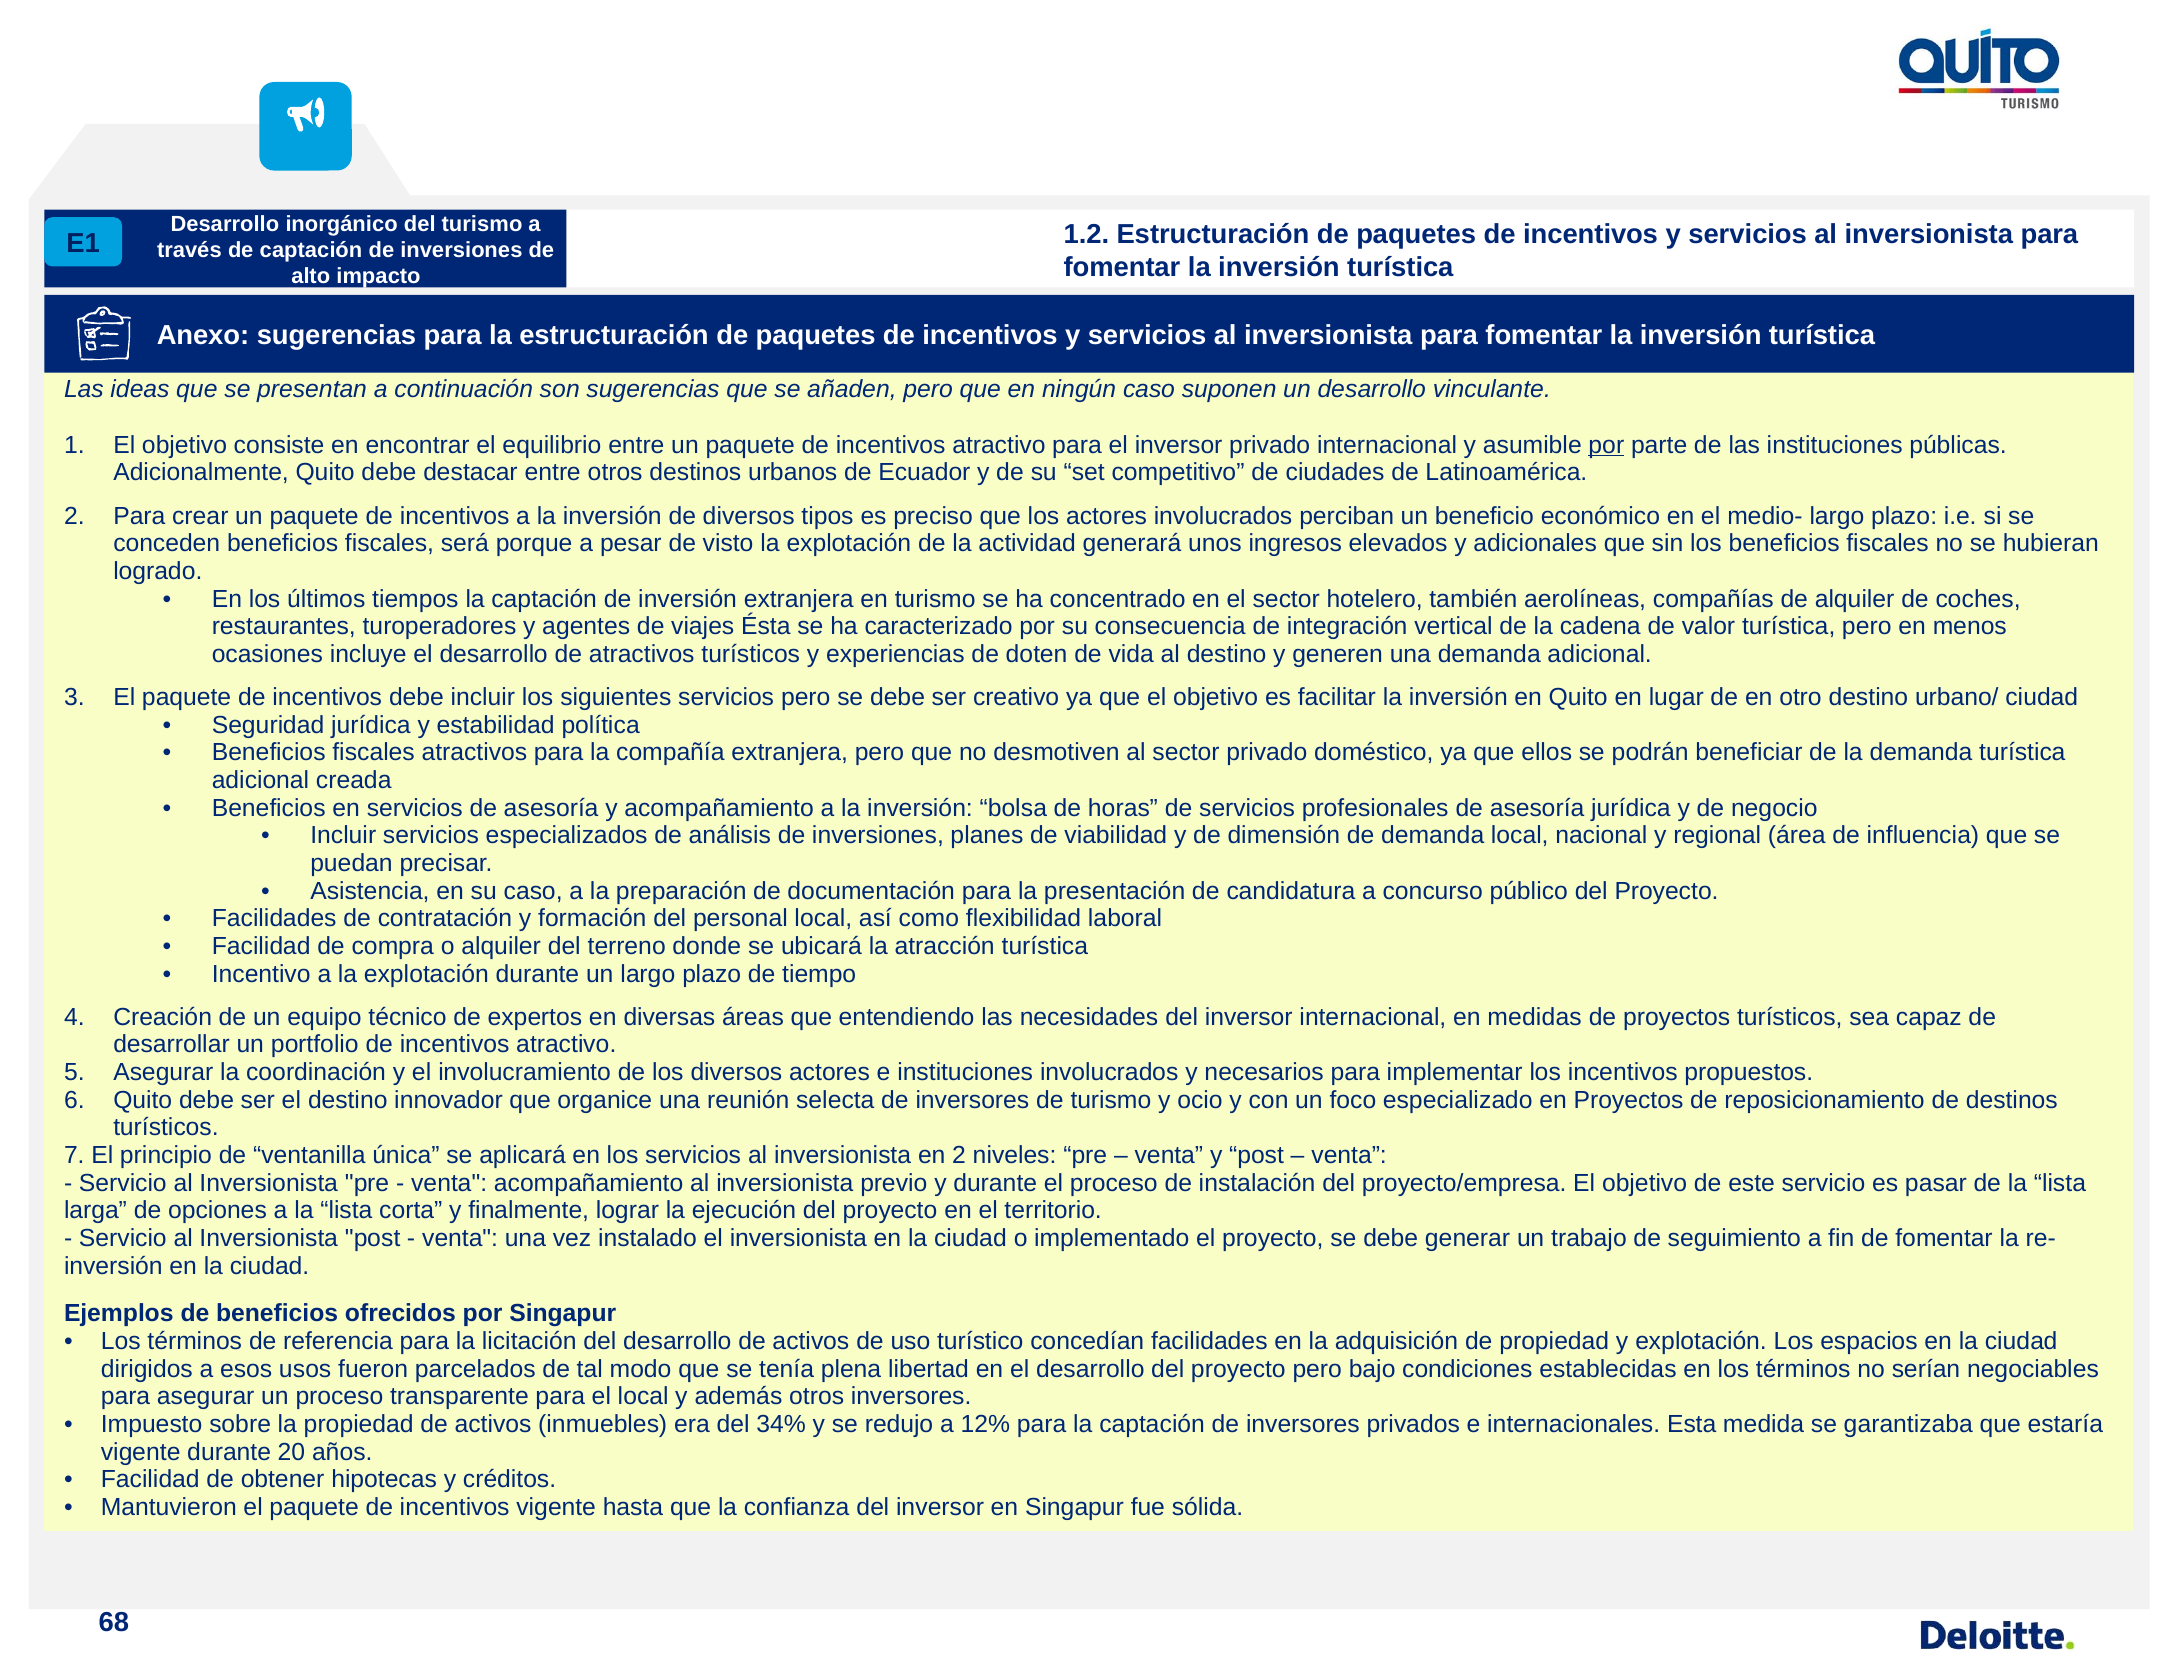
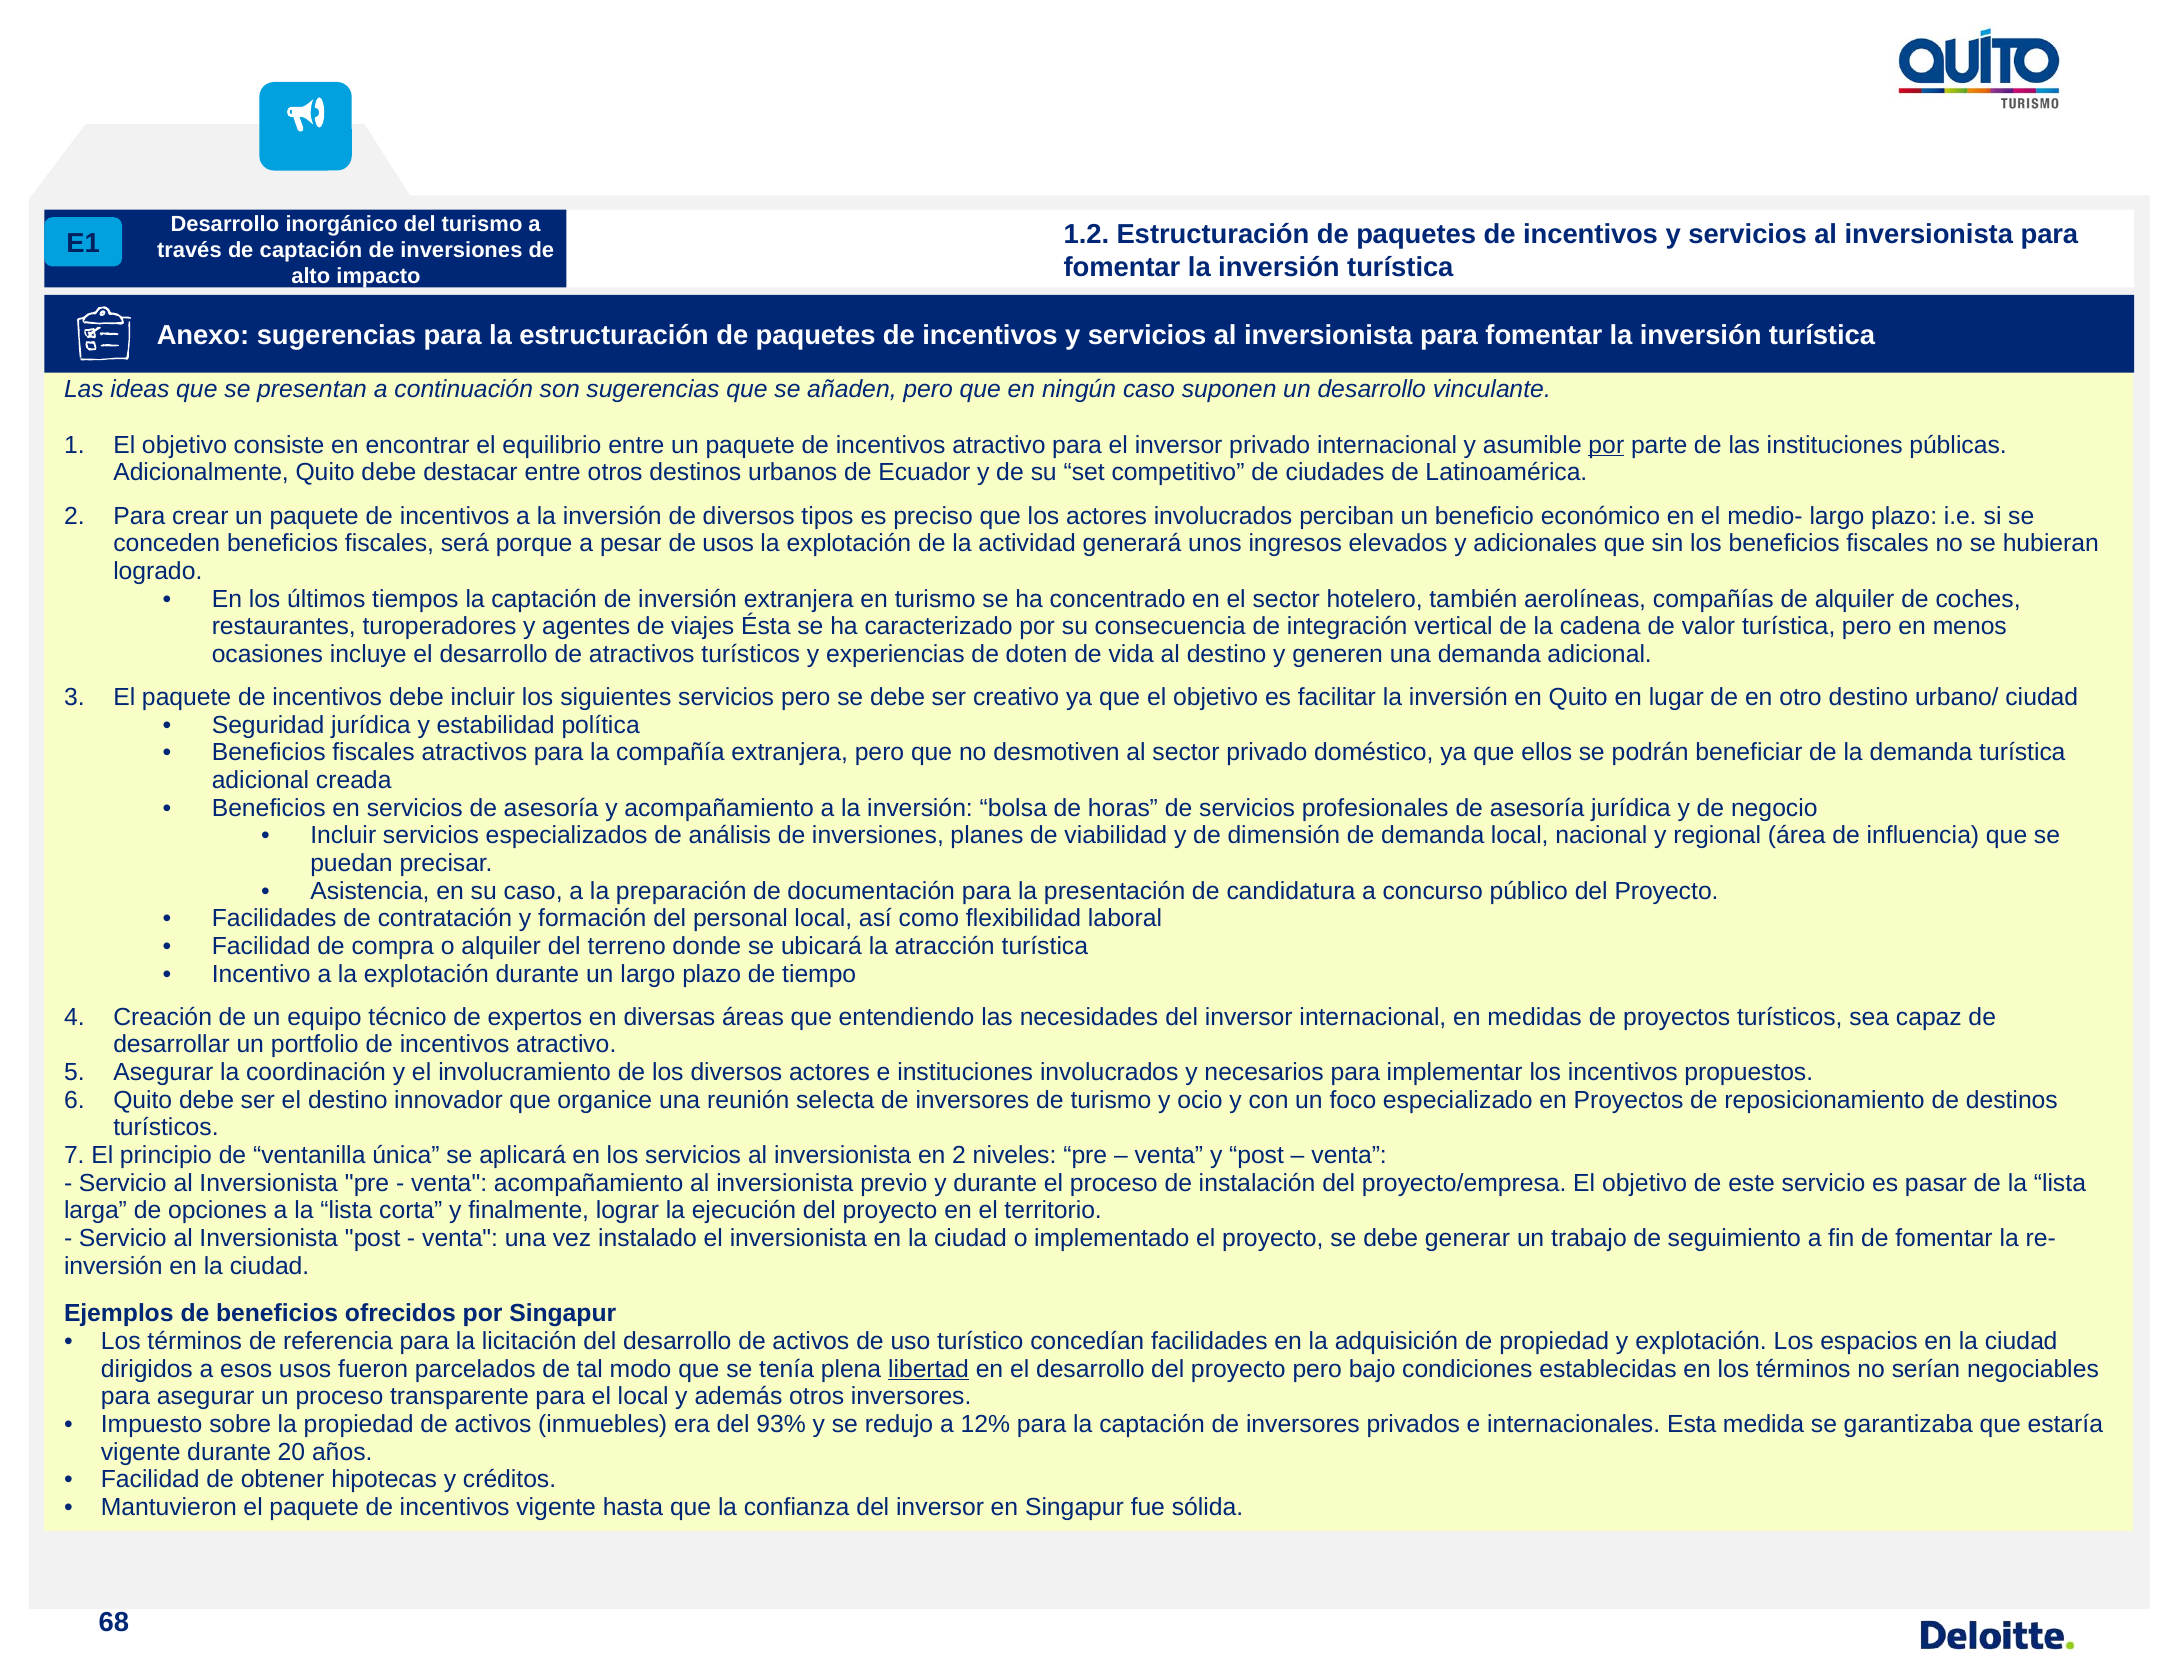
de visto: visto -> usos
libertad underline: none -> present
34%: 34% -> 93%
